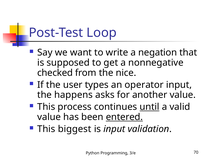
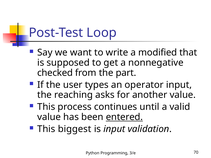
negation: negation -> modified
nice: nice -> part
happens: happens -> reaching
until underline: present -> none
